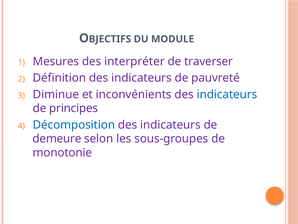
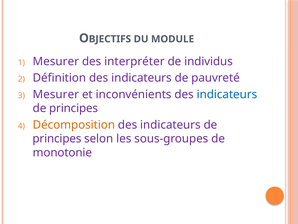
Mesures at (56, 61): Mesures -> Mesurer
traverser: traverser -> individus
Diminue at (56, 94): Diminue -> Mesurer
Décomposition colour: blue -> orange
demeure at (57, 138): demeure -> principes
